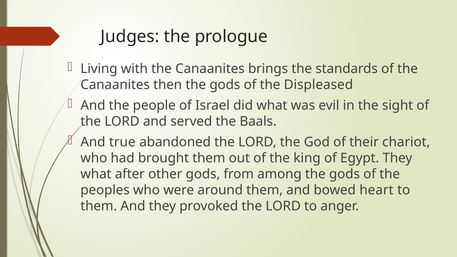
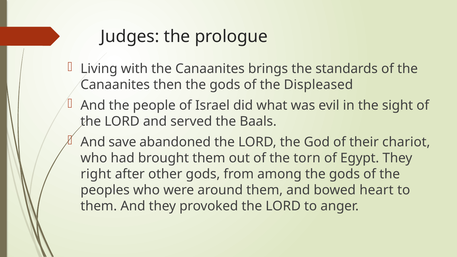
true: true -> save
king: king -> torn
what at (96, 174): what -> right
